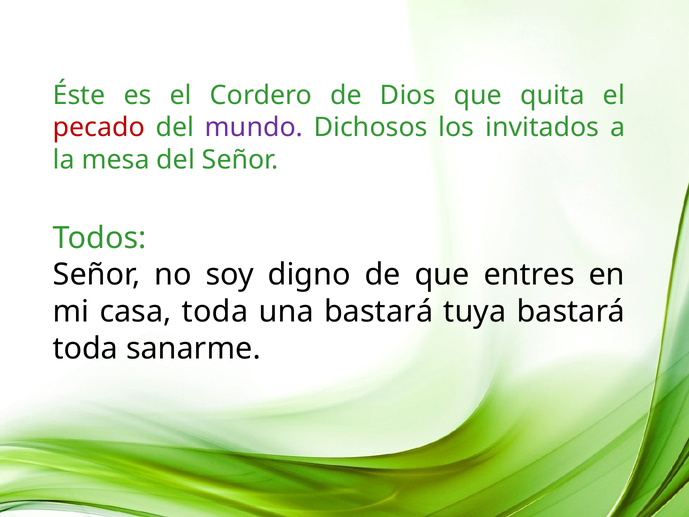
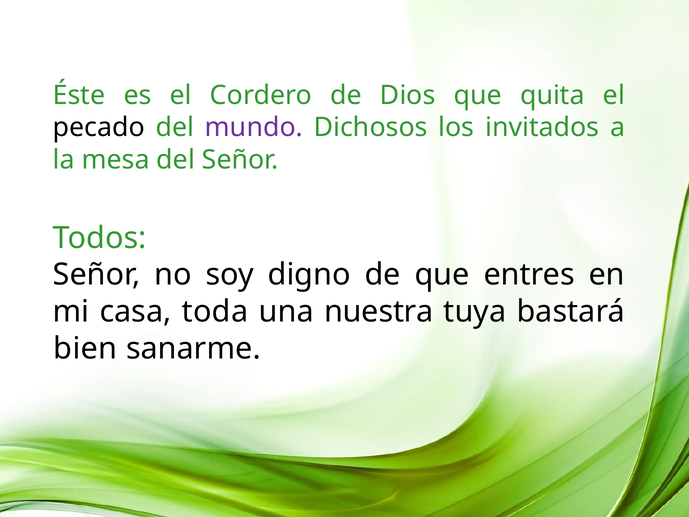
pecado colour: red -> black
una bastará: bastará -> nuestra
toda at (85, 348): toda -> bien
